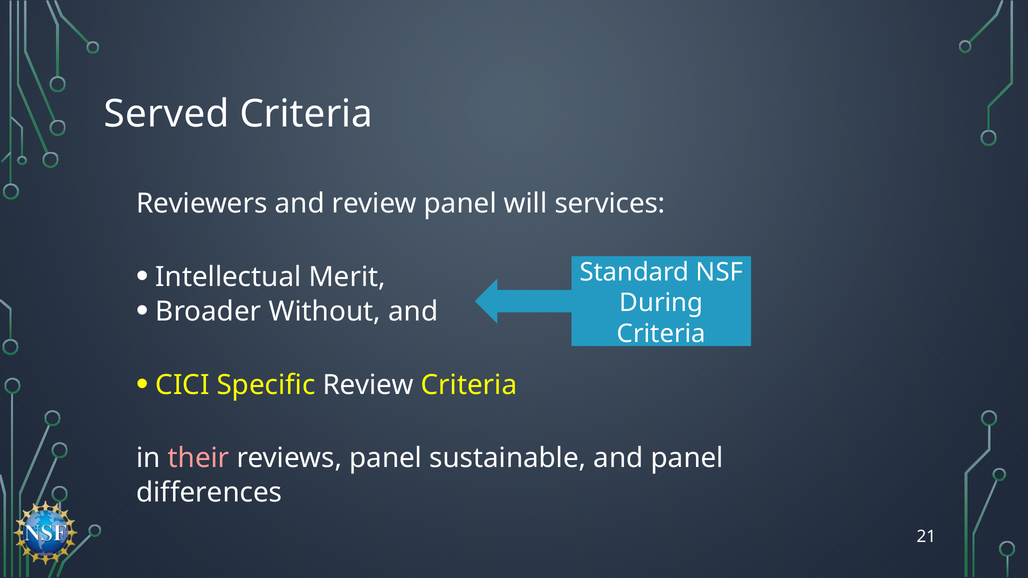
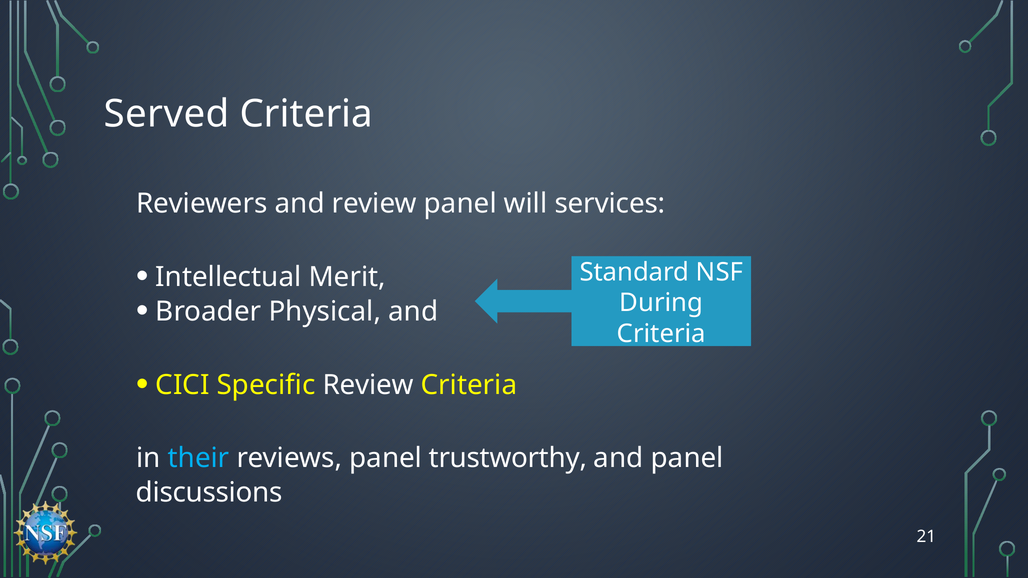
Without: Without -> Physical
their colour: pink -> light blue
sustainable: sustainable -> trustworthy
differences: differences -> discussions
